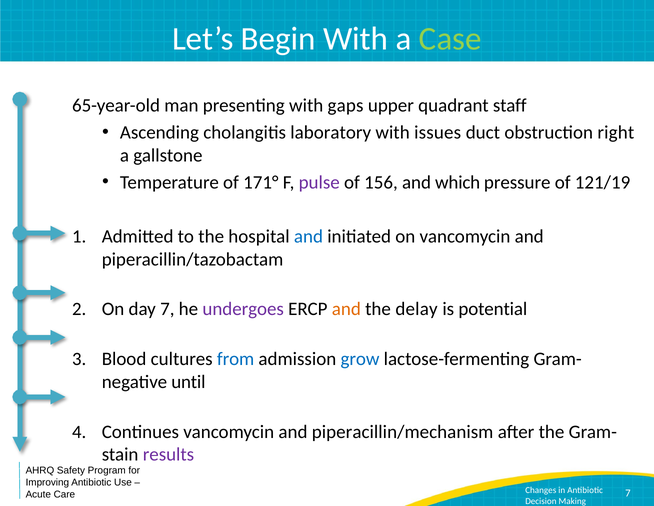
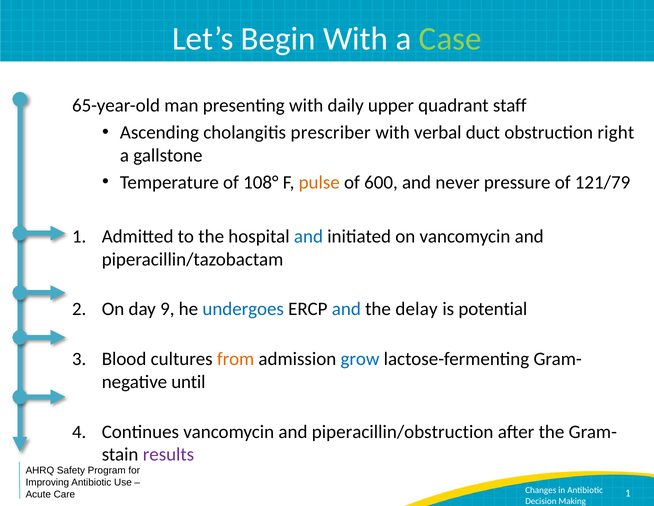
gaps: gaps -> daily
laboratory: laboratory -> prescriber
issues: issues -> verbal
171°: 171° -> 108°
pulse colour: purple -> orange
156: 156 -> 600
which: which -> never
121/19: 121/19 -> 121/79
day 7: 7 -> 9
undergoes colour: purple -> blue
and at (346, 309) colour: orange -> blue
from colour: blue -> orange
piperacillin/mechanism: piperacillin/mechanism -> piperacillin/obstruction
7 at (628, 493): 7 -> 1
